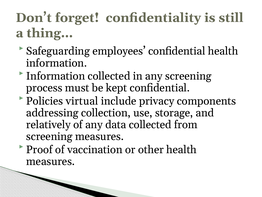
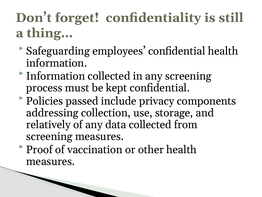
virtual: virtual -> passed
